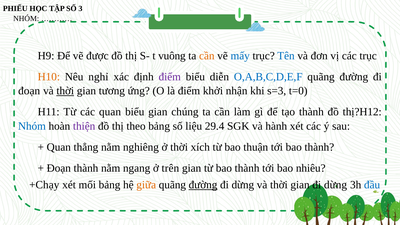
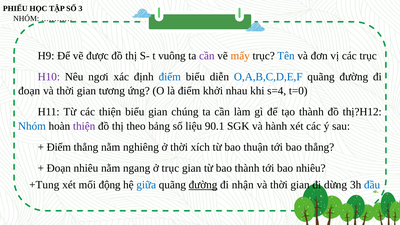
cần at (207, 56) colour: orange -> purple
mấy colour: blue -> orange
H10 colour: orange -> purple
nghỉ: nghỉ -> ngơi
điểm at (170, 77) colour: purple -> blue
thời at (65, 91) underline: present -> none
nhận: nhận -> nhau
s=3: s=3 -> s=4
các quan: quan -> thiện
29.4: 29.4 -> 90.1
Quan at (59, 147): Quan -> Điểm
tới bao thành: thành -> thẳng
Đoạn thành: thành -> nhiêu
ở trên: trên -> trục
+Chạy: +Chạy -> +Tung
mối bảng: bảng -> động
giữa colour: orange -> blue
dừng at (243, 185): dừng -> nhận
